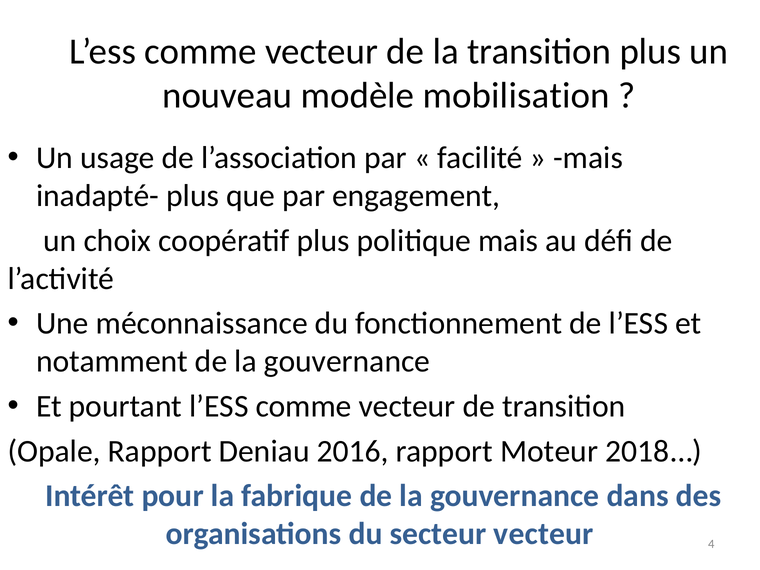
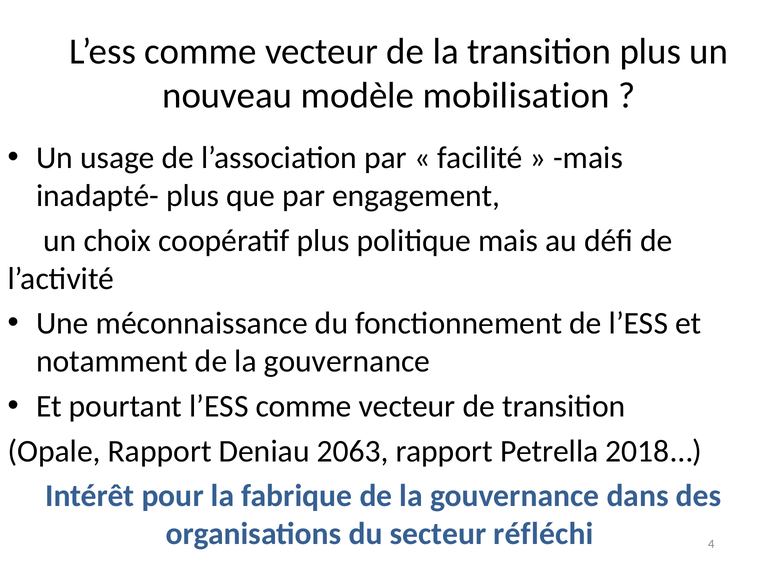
2016: 2016 -> 2063
Moteur: Moteur -> Petrella
secteur vecteur: vecteur -> réfléchi
